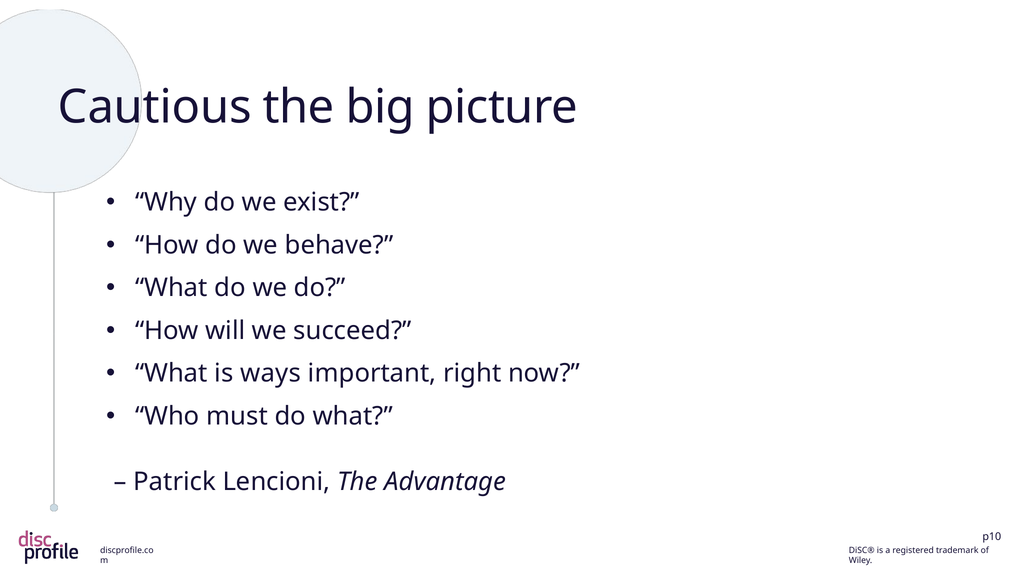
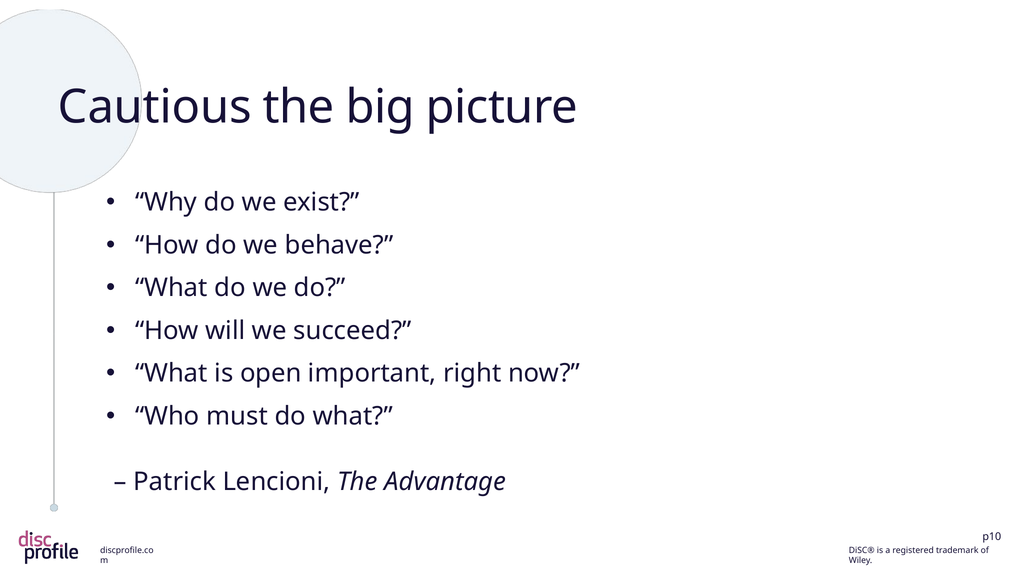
ways: ways -> open
